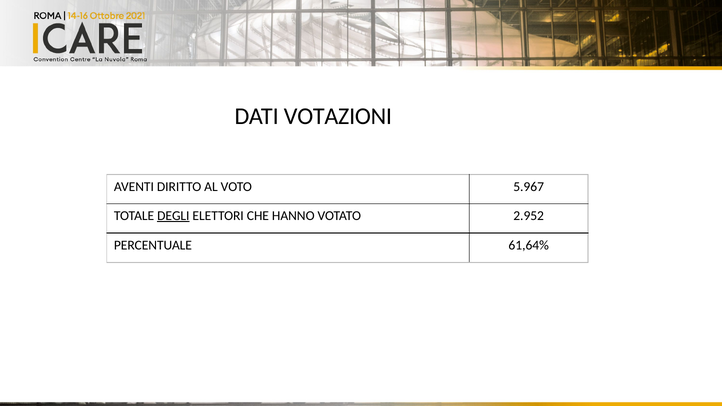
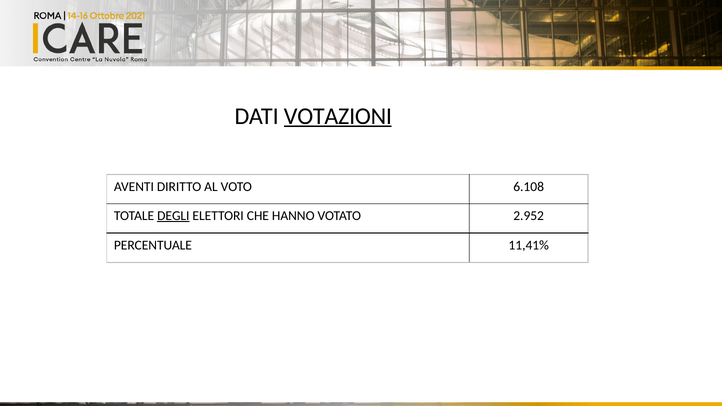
VOTAZIONI underline: none -> present
5.967: 5.967 -> 6.108
61,64%: 61,64% -> 11,41%
